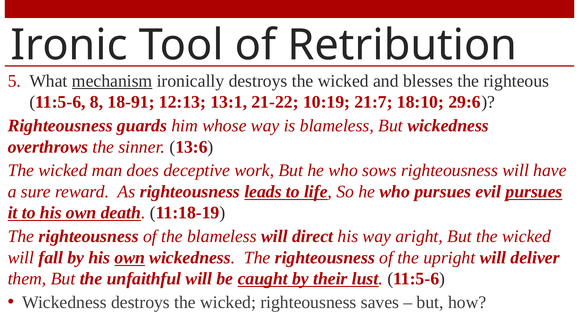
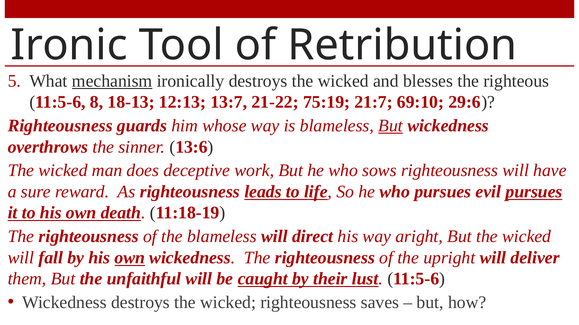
18-91: 18-91 -> 18-13
13:1: 13:1 -> 13:7
10:19: 10:19 -> 75:19
18:10: 18:10 -> 69:10
But at (391, 126) underline: none -> present
